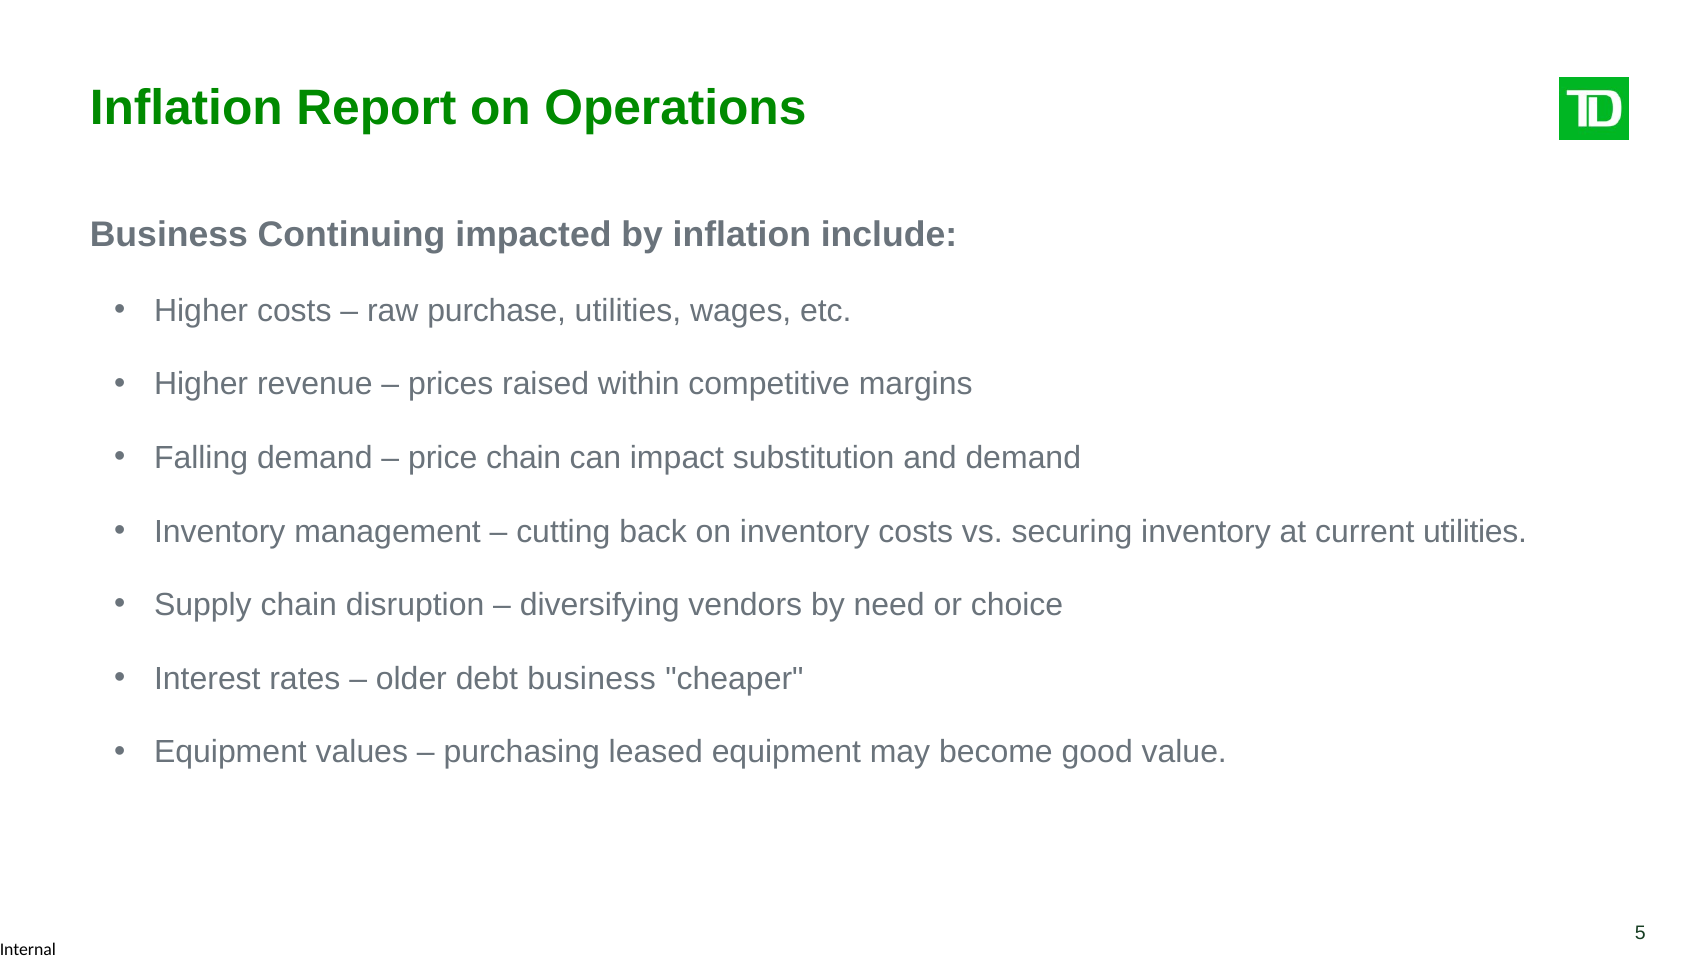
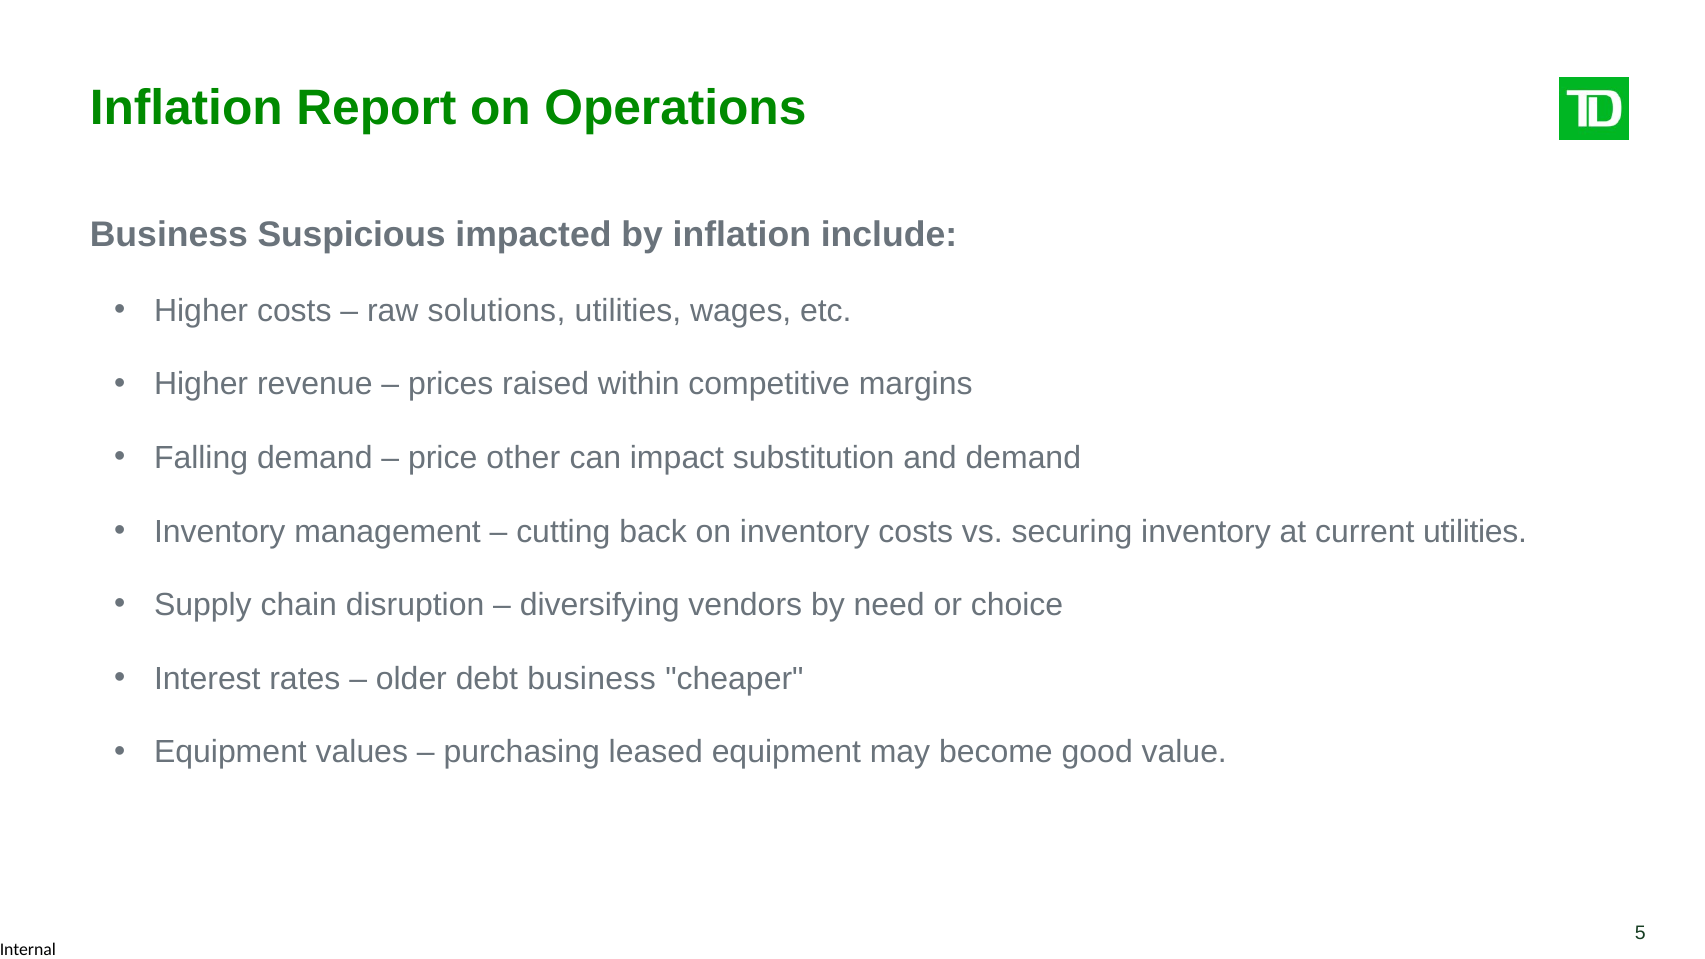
Continuing: Continuing -> Suspicious
purchase: purchase -> solutions
price chain: chain -> other
